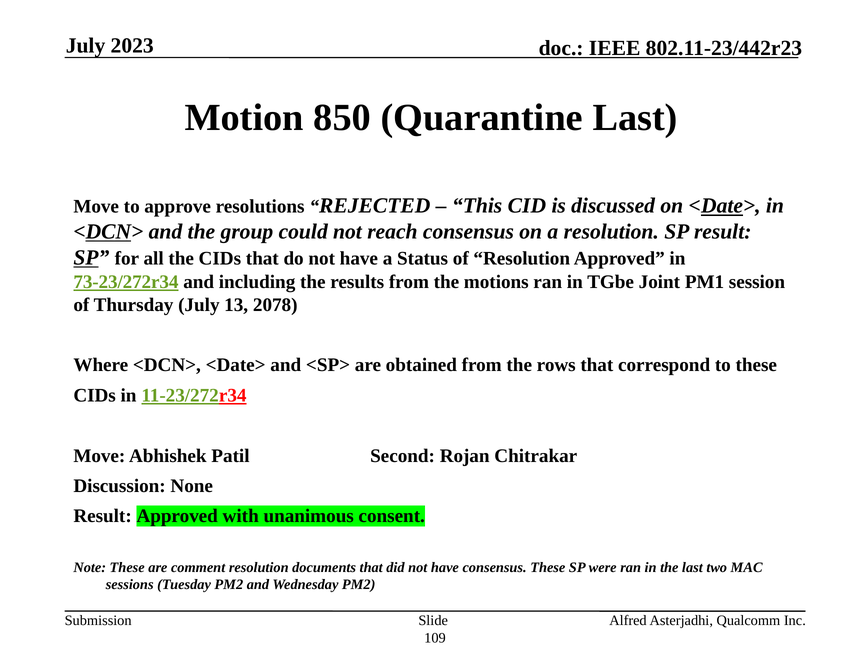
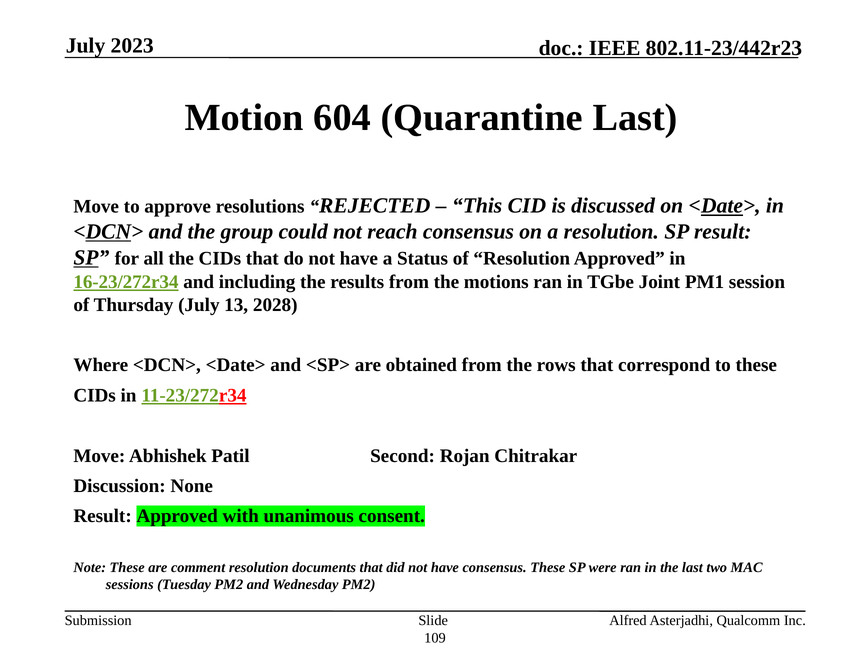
850: 850 -> 604
73-23/272r34: 73-23/272r34 -> 16-23/272r34
2078: 2078 -> 2028
